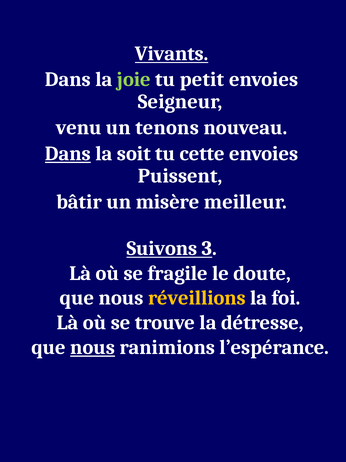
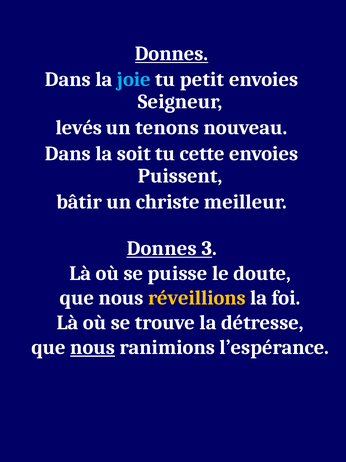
Vivants at (172, 53): Vivants -> Donnes
joie colour: light green -> light blue
venu: venu -> levés
Dans at (68, 153) underline: present -> none
misère: misère -> christe
Suivons at (162, 248): Suivons -> Donnes
fragile: fragile -> puisse
